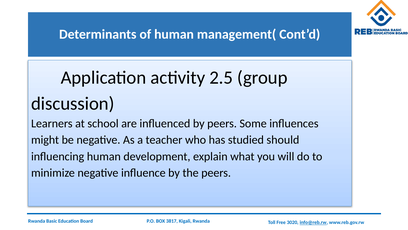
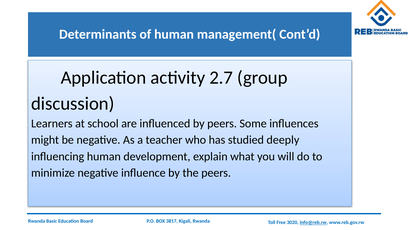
2.5: 2.5 -> 2.7
should: should -> deeply
